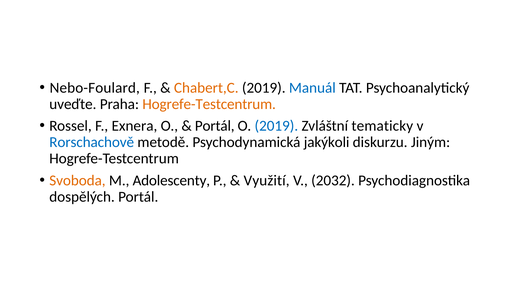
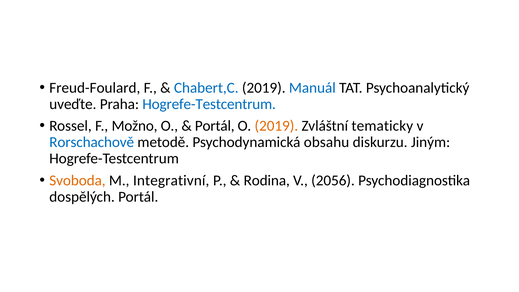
Nebo-Foulard: Nebo-Foulard -> Freud-Foulard
Chabert,C colour: orange -> blue
Hogrefe-Testcentrum at (209, 104) colour: orange -> blue
Exnera: Exnera -> Možno
2019 at (276, 126) colour: blue -> orange
jakýkoli: jakýkoli -> obsahu
Adolescenty: Adolescenty -> Integrativní
Využití: Využití -> Rodina
2032: 2032 -> 2056
